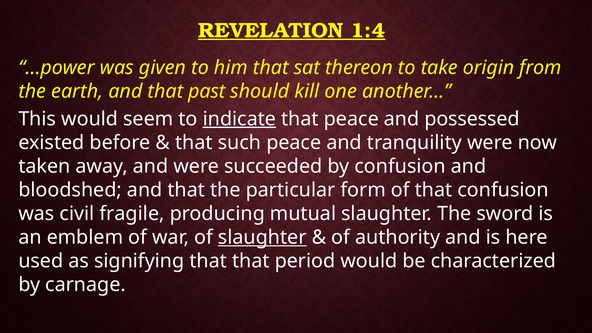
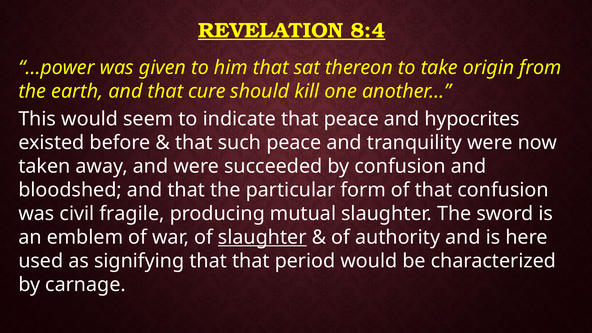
1:4: 1:4 -> 8:4
past: past -> cure
indicate underline: present -> none
possessed: possessed -> hypocrites
